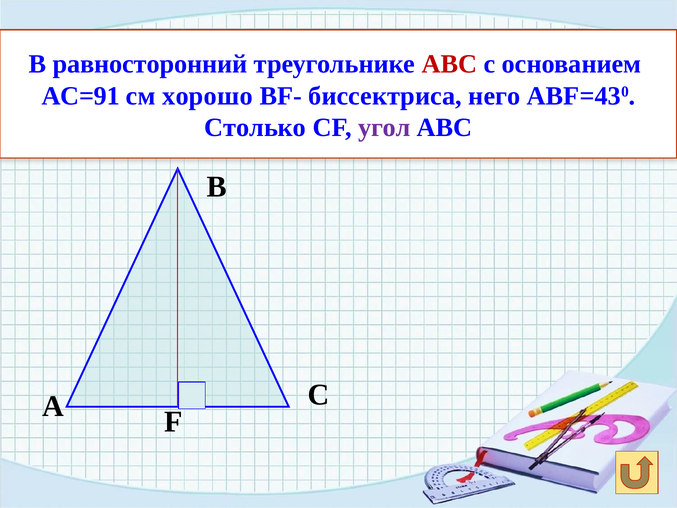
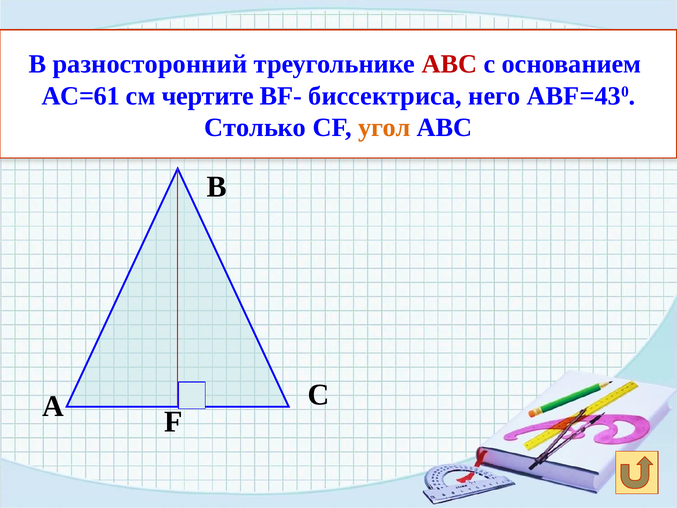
равносторонний: равносторонний -> разносторонний
АС=91: АС=91 -> АС=61
хорошо: хорошо -> чертите
угол colour: purple -> orange
